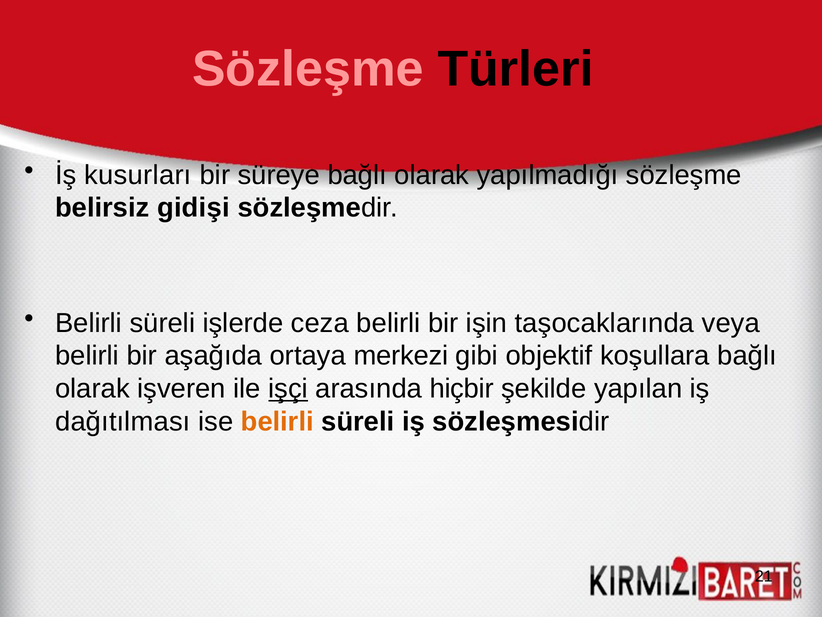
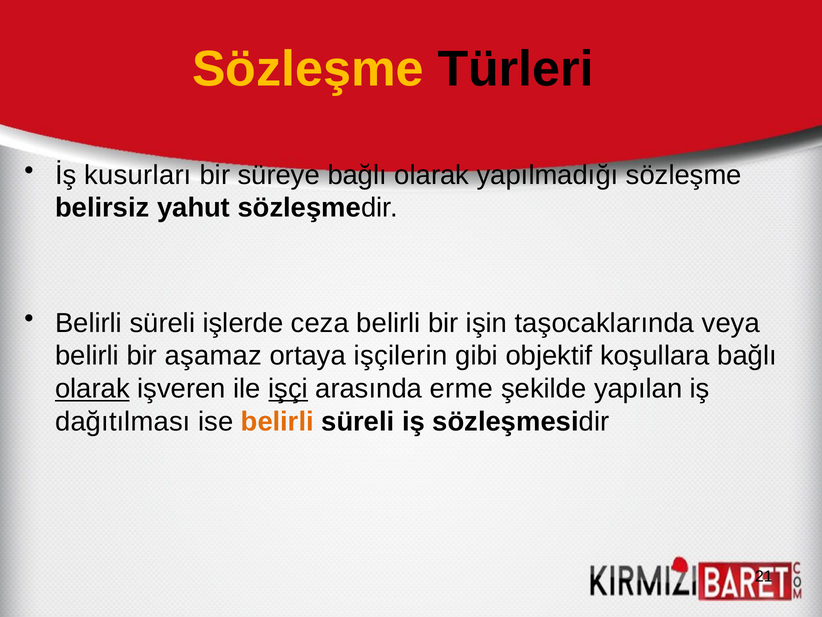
Sözleşme at (308, 69) colour: pink -> yellow
gidişi: gidişi -> yahut
aşağıda: aşağıda -> aşamaz
merkezi: merkezi -> işçilerin
olarak at (92, 389) underline: none -> present
hiçbir: hiçbir -> erme
